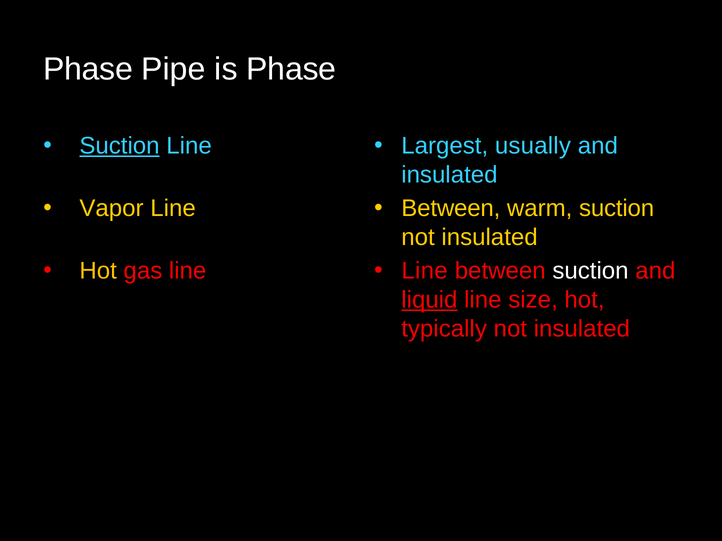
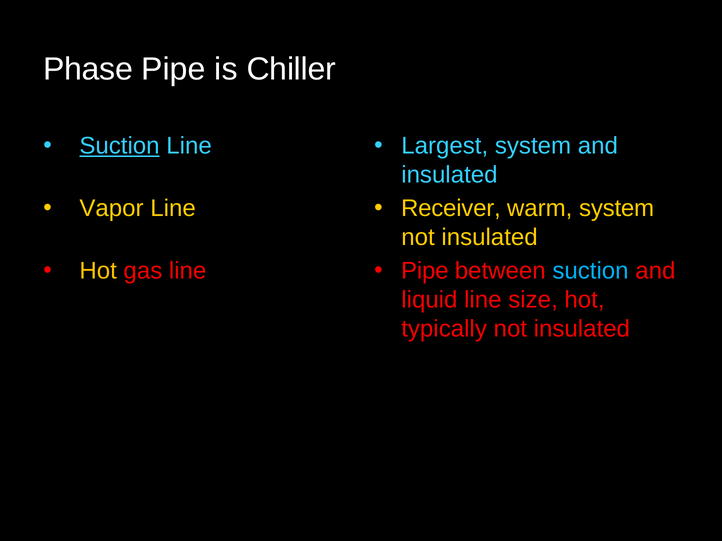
is Phase: Phase -> Chiller
Largest usually: usually -> system
Between at (451, 209): Between -> Receiver
warm suction: suction -> system
Line at (425, 271): Line -> Pipe
suction at (591, 271) colour: white -> light blue
liquid underline: present -> none
